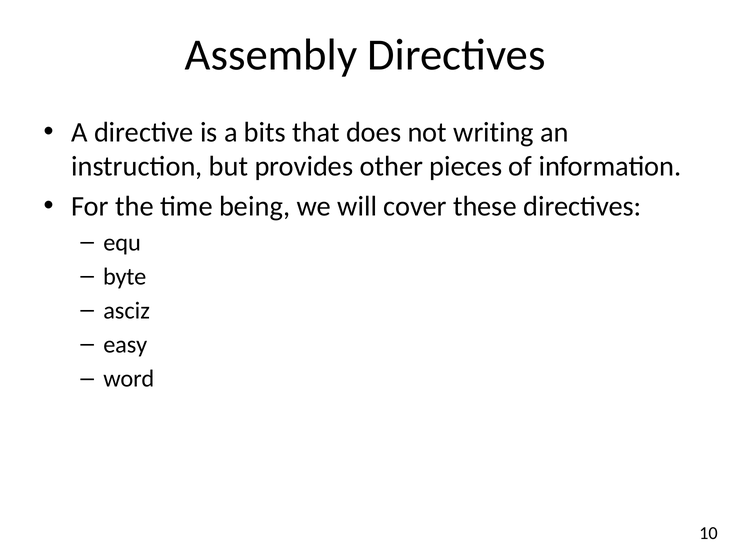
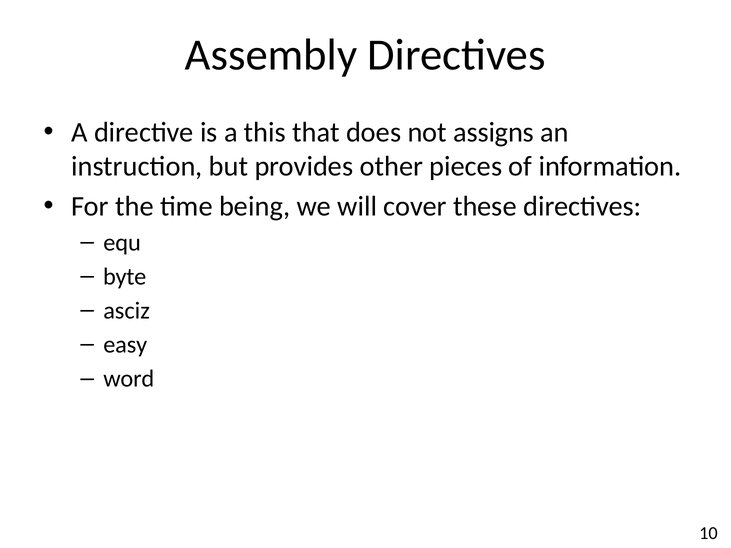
bits: bits -> this
writing: writing -> assigns
